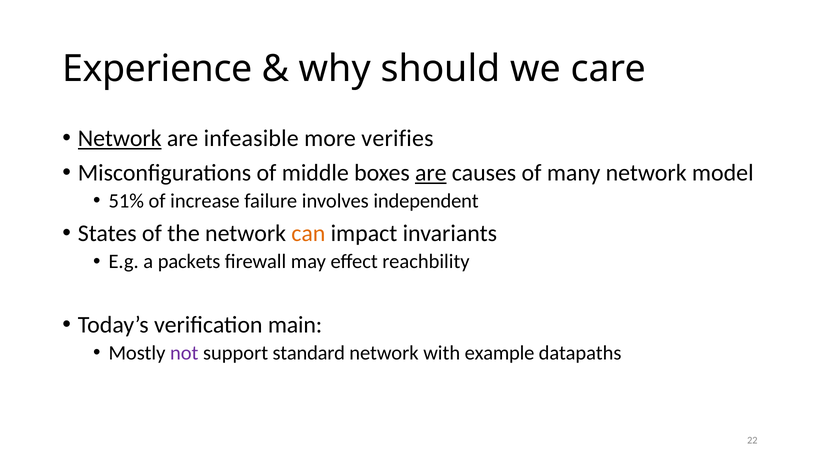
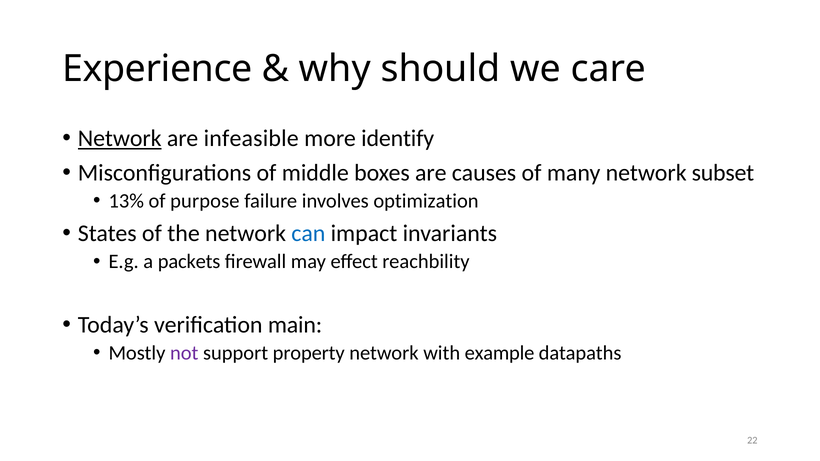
verifies: verifies -> identify
are at (431, 173) underline: present -> none
model: model -> subset
51%: 51% -> 13%
increase: increase -> purpose
independent: independent -> optimization
can colour: orange -> blue
standard: standard -> property
